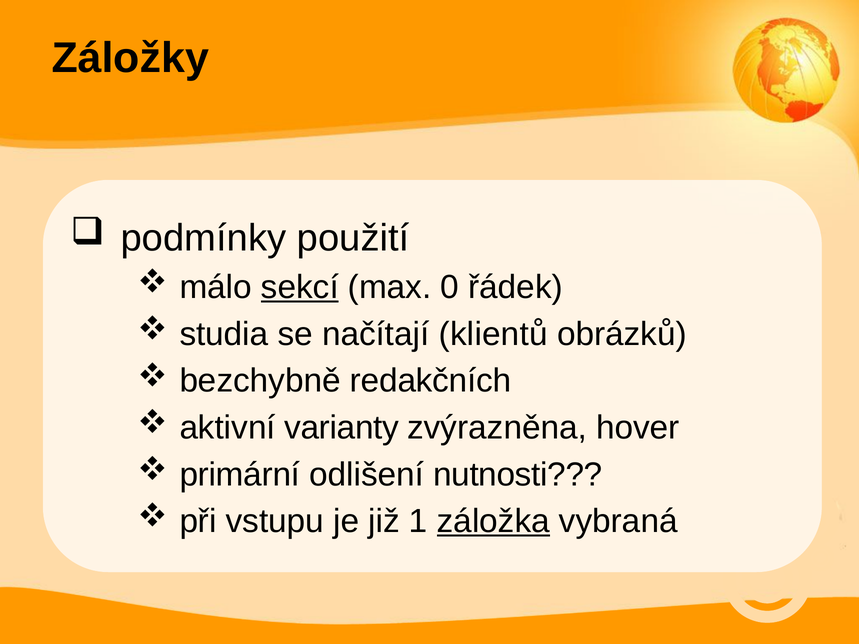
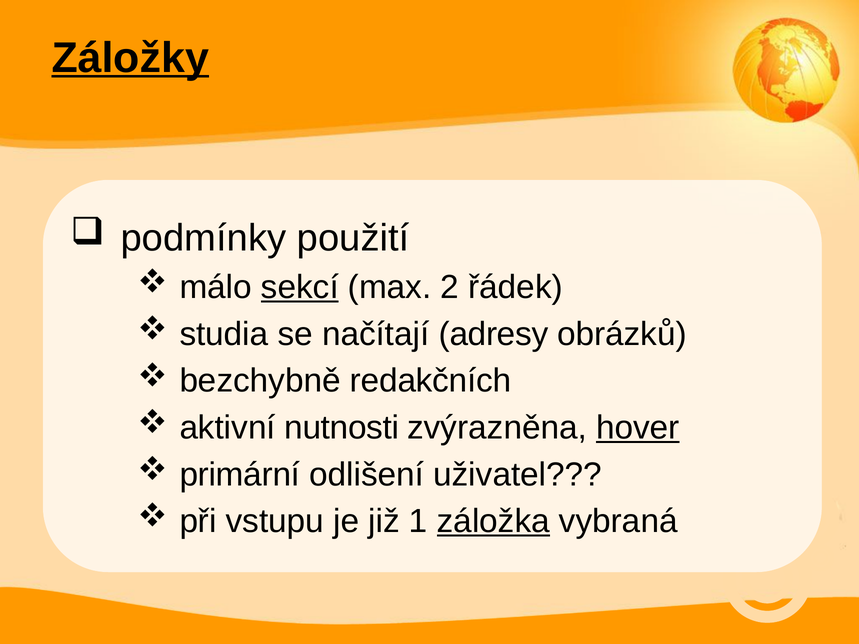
Záložky underline: none -> present
0: 0 -> 2
klientů: klientů -> adresy
varianty: varianty -> nutnosti
hover underline: none -> present
nutnosti: nutnosti -> uživatel
